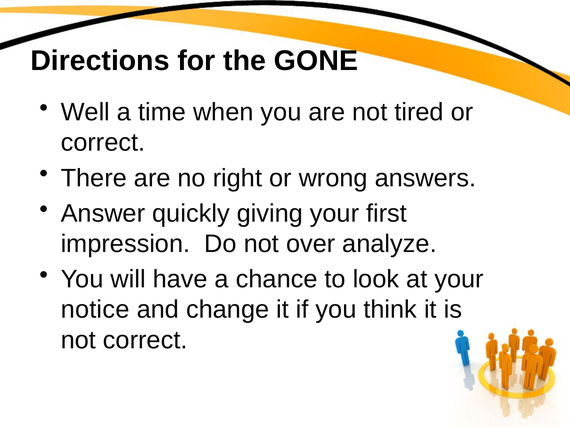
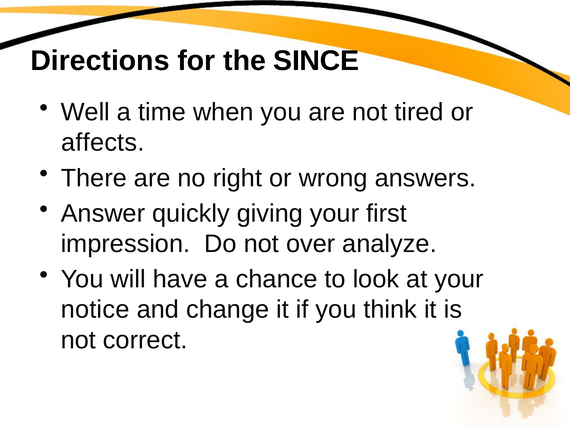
GONE: GONE -> SINCE
correct at (103, 143): correct -> affects
